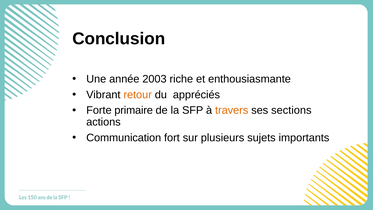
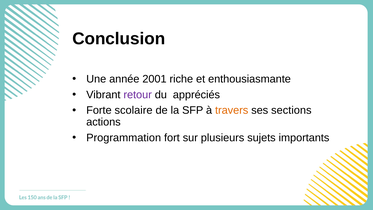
2003: 2003 -> 2001
retour colour: orange -> purple
primaire: primaire -> scolaire
Communication: Communication -> Programmation
